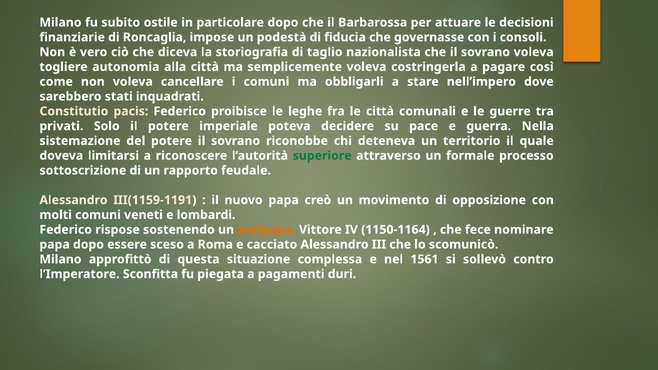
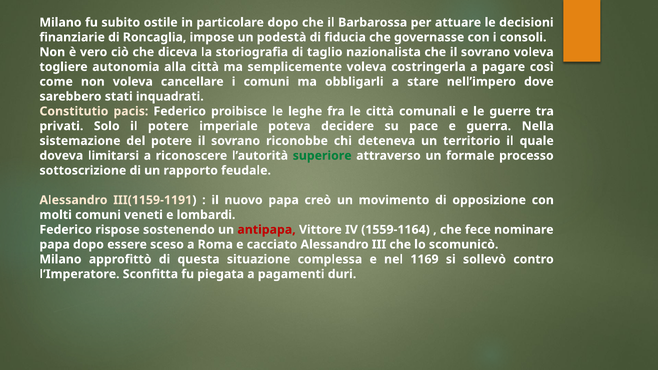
antipapa colour: orange -> red
1150-1164: 1150-1164 -> 1559-1164
1561: 1561 -> 1169
